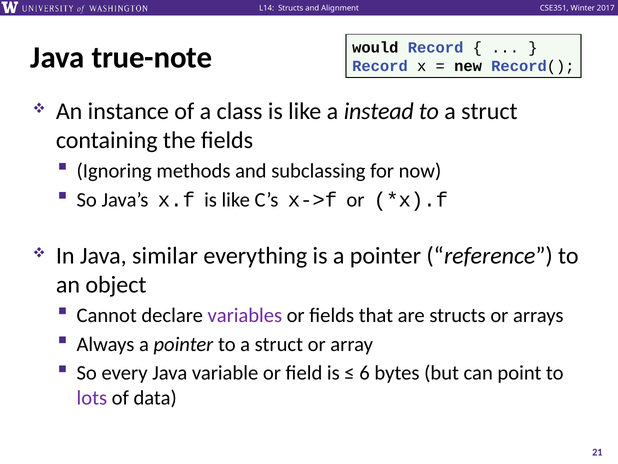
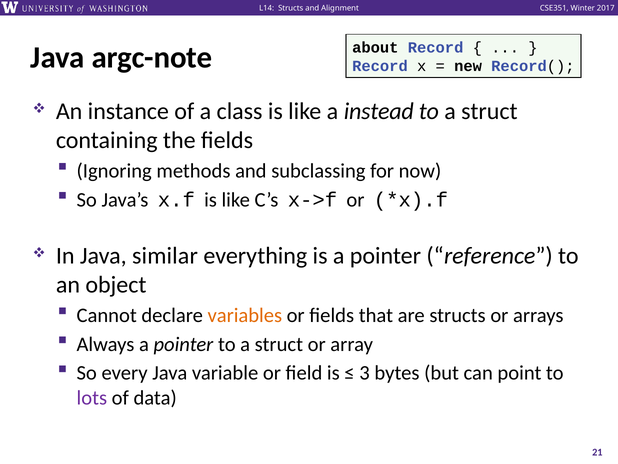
would: would -> about
true-note: true-note -> argc-note
variables colour: purple -> orange
6: 6 -> 3
